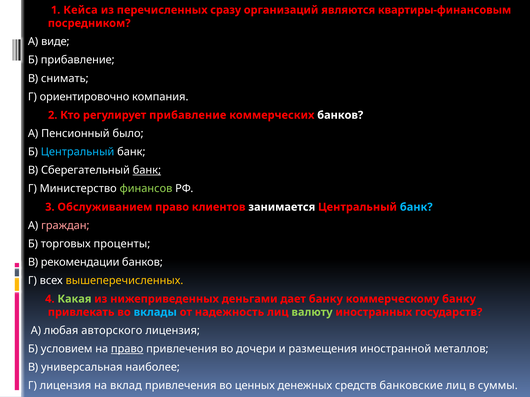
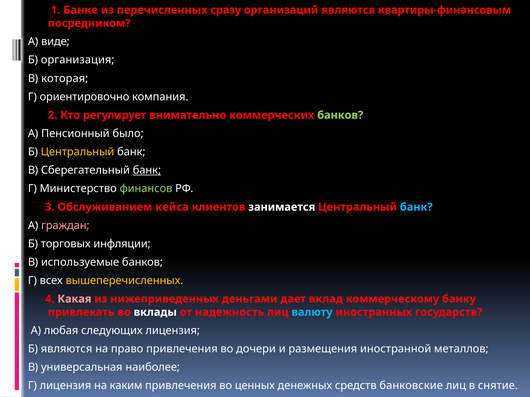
Кейса: Кейса -> Банке
Б прибавление: прибавление -> организация
снимать: снимать -> которая
регулирует прибавление: прибавление -> внимательно
банков at (340, 115) colour: white -> light green
Центральный at (78, 152) colour: light blue -> yellow
Обслуживанием право: право -> кейса
проценты: проценты -> инфляции
рекомендации: рекомендации -> используемые
Какая colour: light green -> pink
дает банку: банку -> вклад
вклады colour: light blue -> white
валюту colour: light green -> light blue
авторского: авторского -> следующих
Б условием: условием -> являются
право at (127, 349) underline: present -> none
вклад: вклад -> каким
суммы: суммы -> снятие
